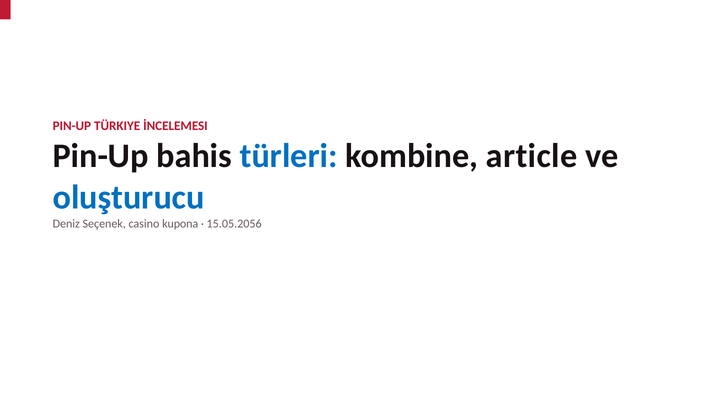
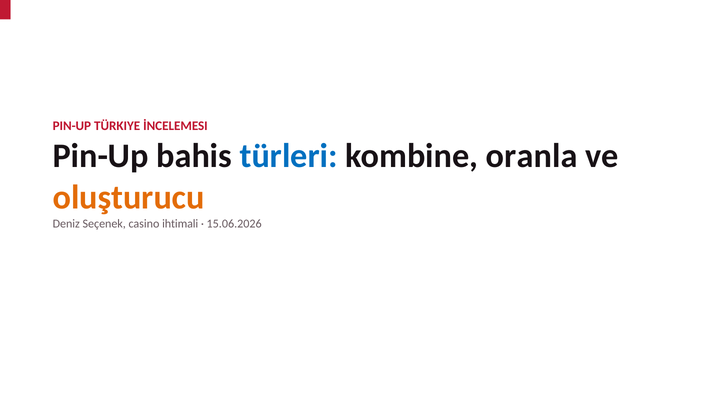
article: article -> oranla
oluşturucu colour: blue -> orange
kupona: kupona -> ihtimali
15.05.2056: 15.05.2056 -> 15.06.2026
